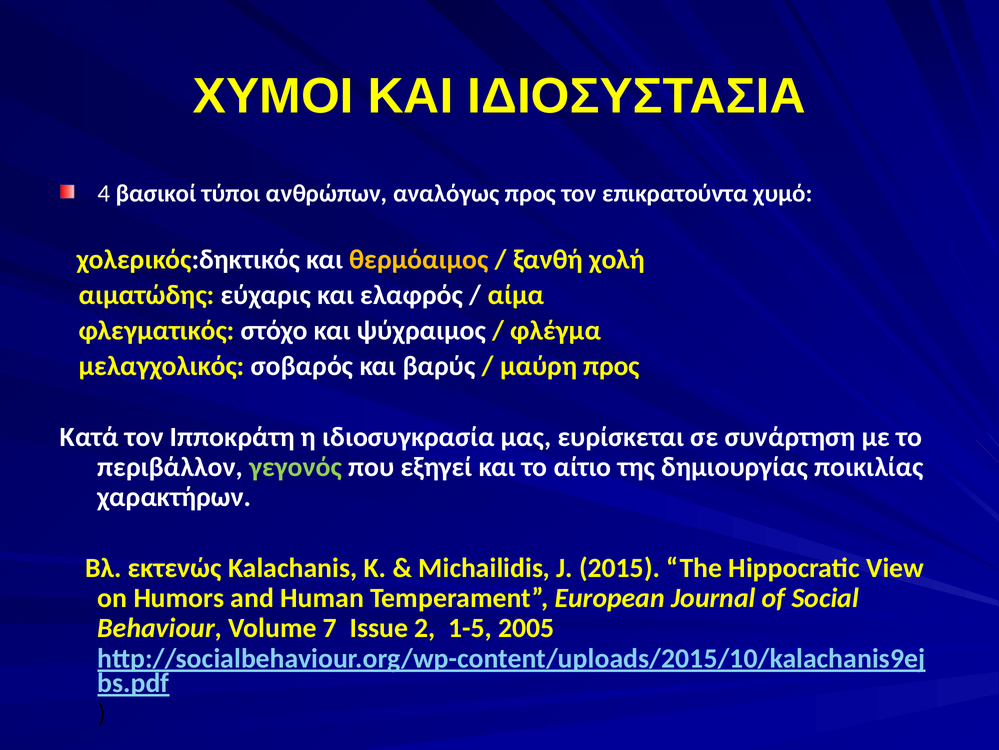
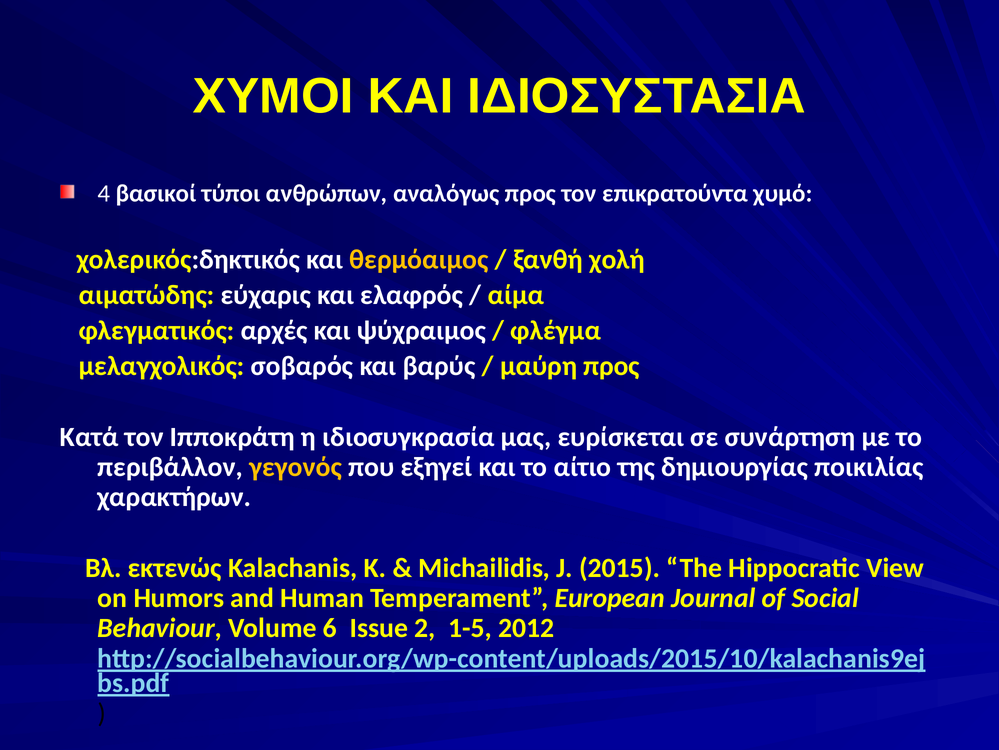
στόχο: στόχο -> αρχές
γεγονός colour: light green -> yellow
7: 7 -> 6
2005: 2005 -> 2012
